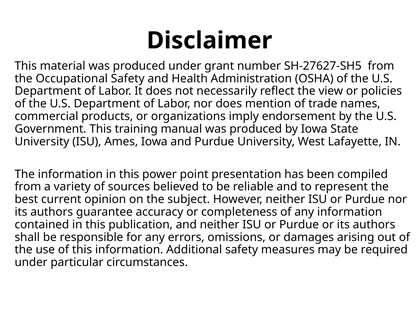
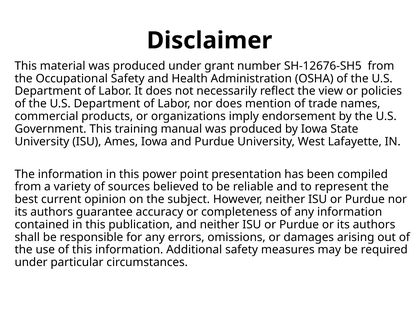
SH-27627-SH5: SH-27627-SH5 -> SH-12676-SH5
